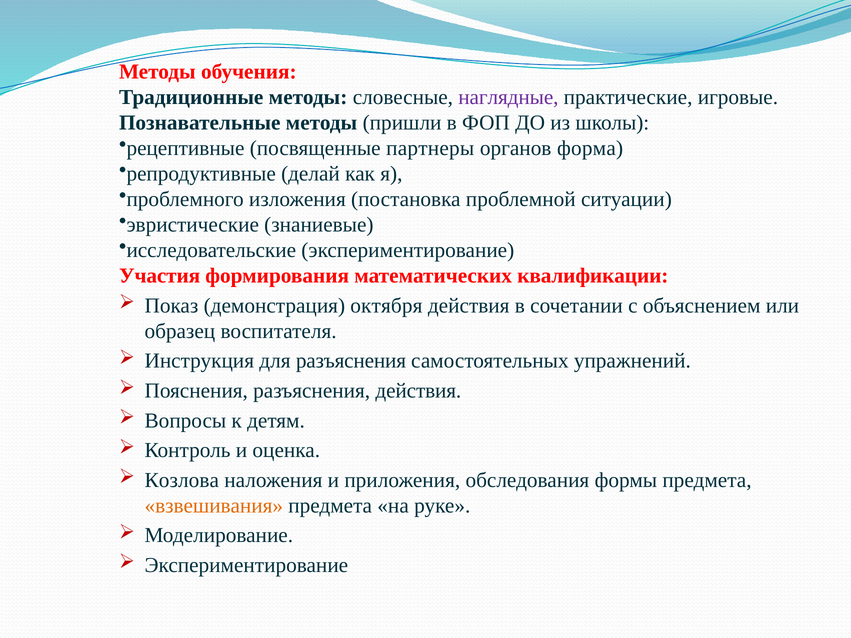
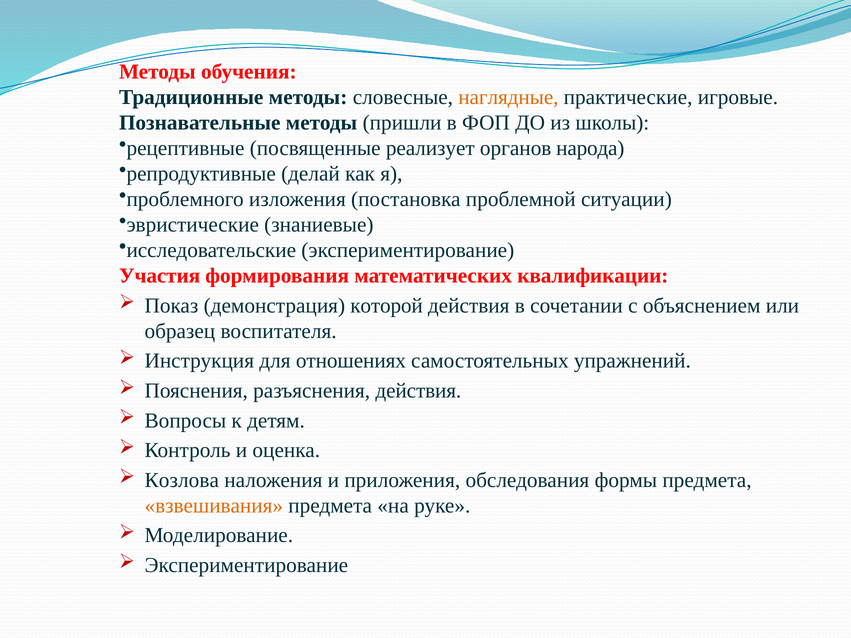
наглядные colour: purple -> orange
партнеры: партнеры -> реализует
форма: форма -> народа
октября: октября -> которой
для разъяснения: разъяснения -> отношениях
